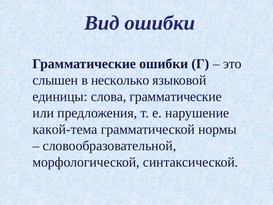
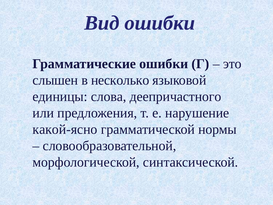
слова грамматические: грамматические -> деепричастного
какой-тема: какой-тема -> какой-ясно
